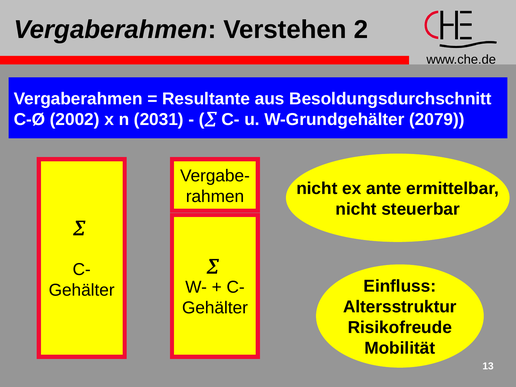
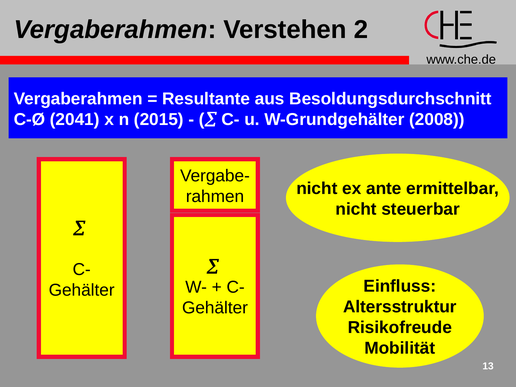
2002: 2002 -> 2041
2031: 2031 -> 2015
2079: 2079 -> 2008
